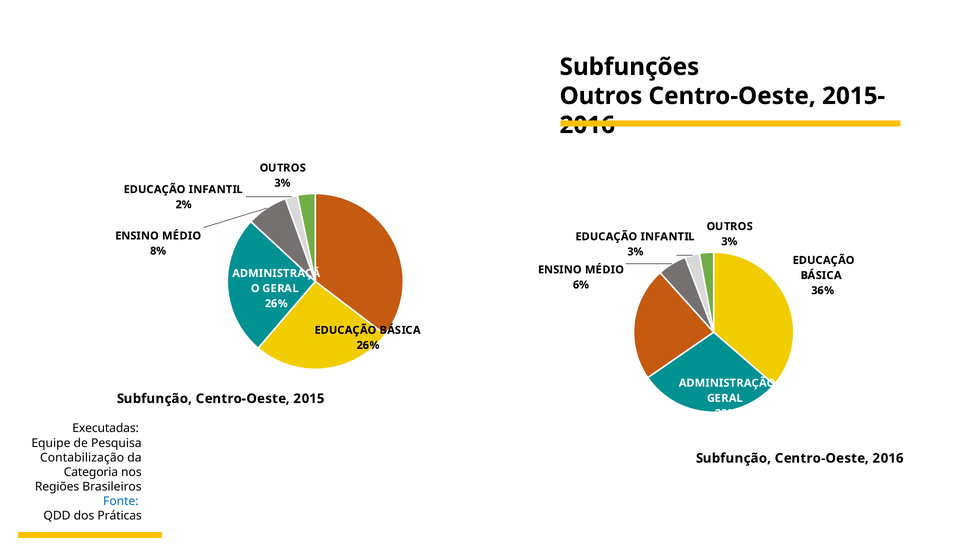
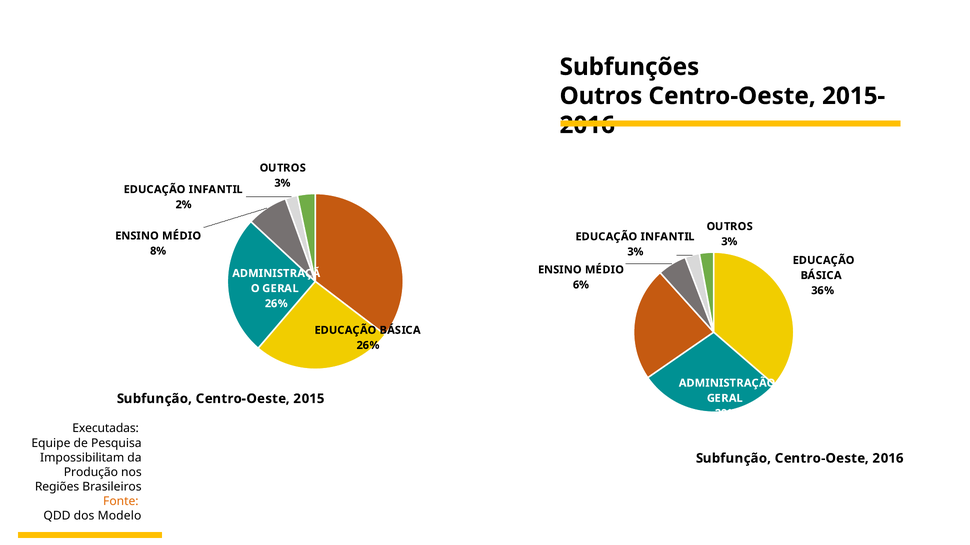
Contabilização: Contabilização -> Impossibilitam
Categoria: Categoria -> Produção
Fonte colour: blue -> orange
Práticas: Práticas -> Modelo
